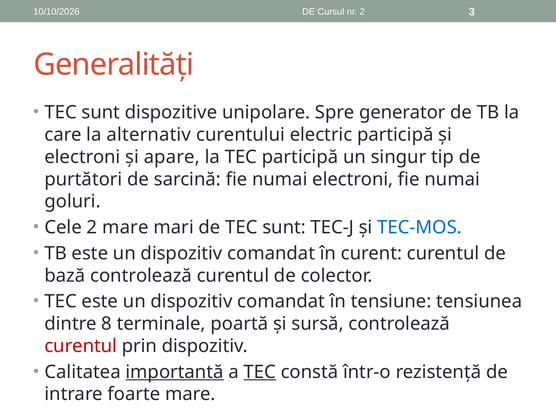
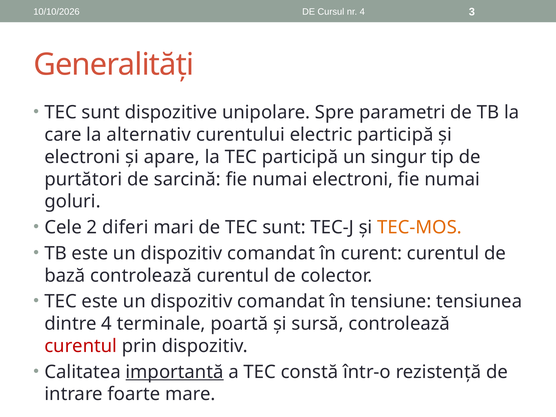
nr 2: 2 -> 4
generator: generator -> parametri
2 mare: mare -> diferi
TEC-MOS colour: blue -> orange
dintre 8: 8 -> 4
TEC at (260, 372) underline: present -> none
